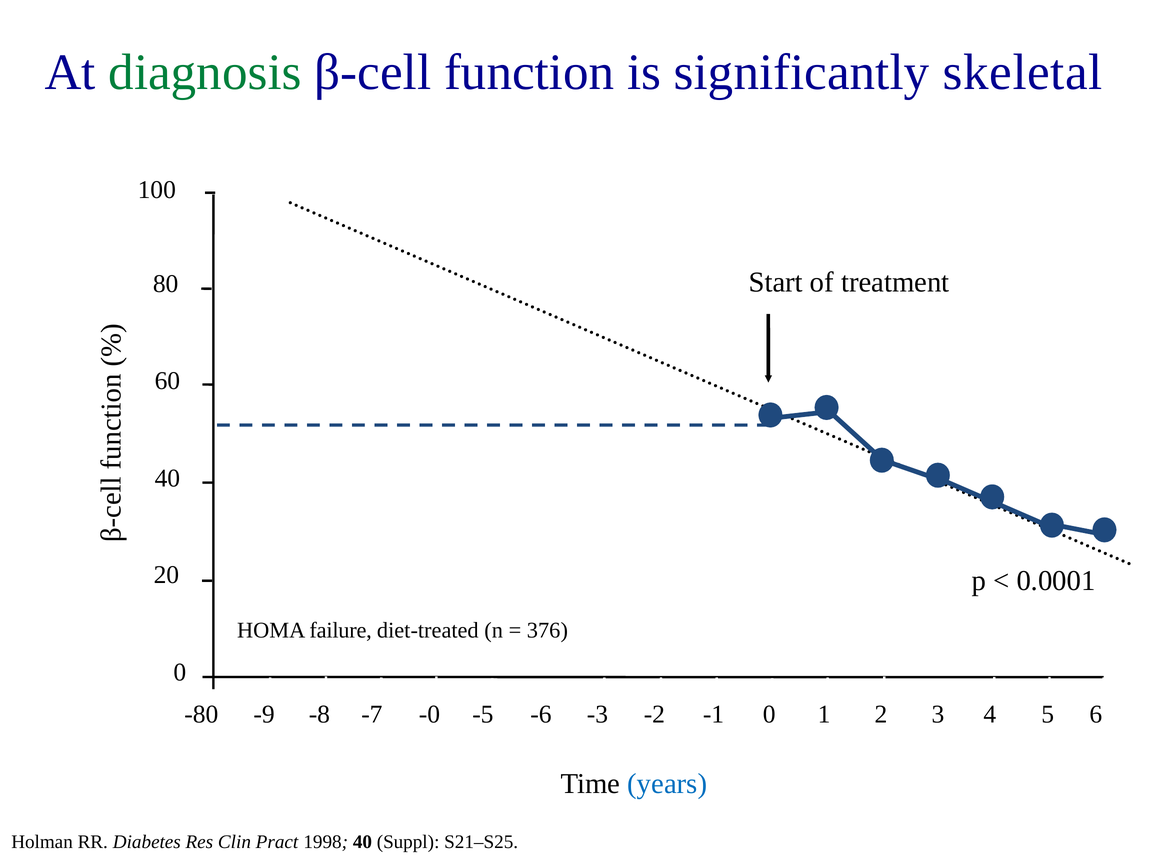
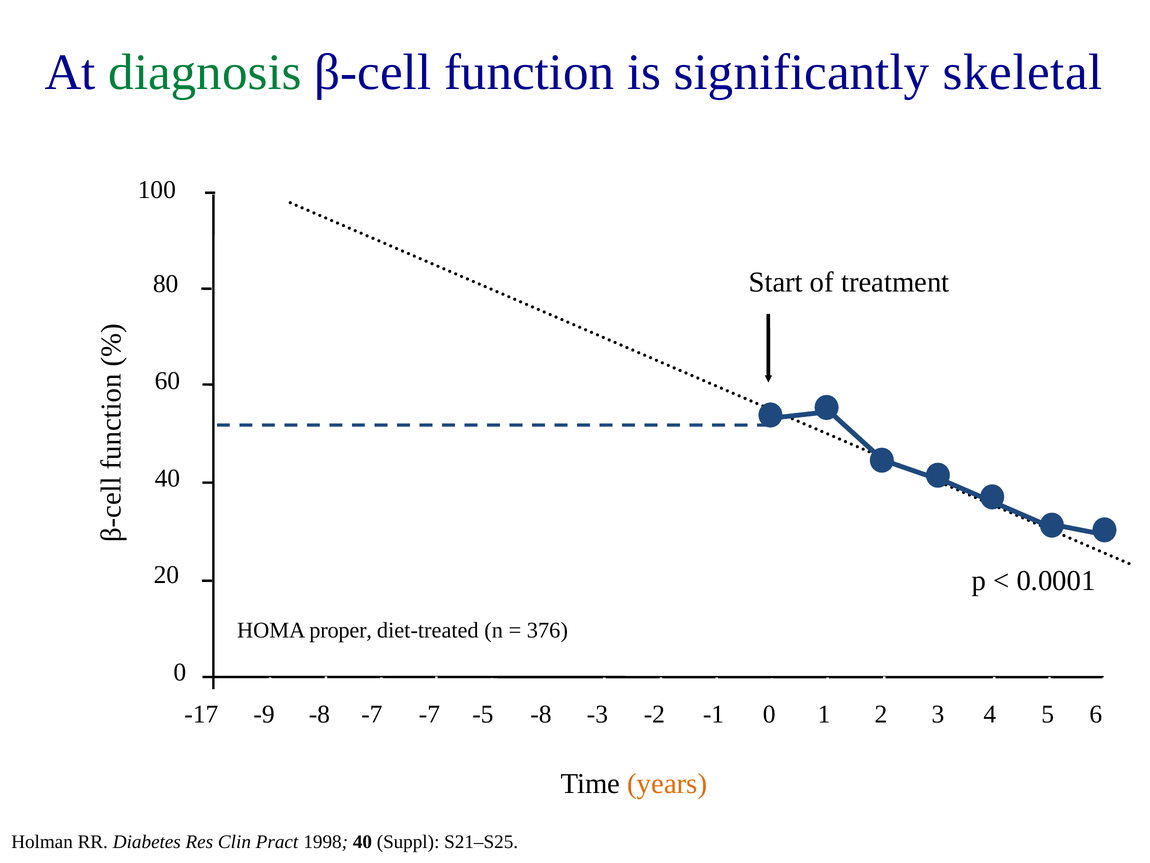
failure: failure -> proper
-80: -80 -> -17
-0 at (429, 714): -0 -> -7
-6 at (541, 714): -6 -> -8
years colour: blue -> orange
